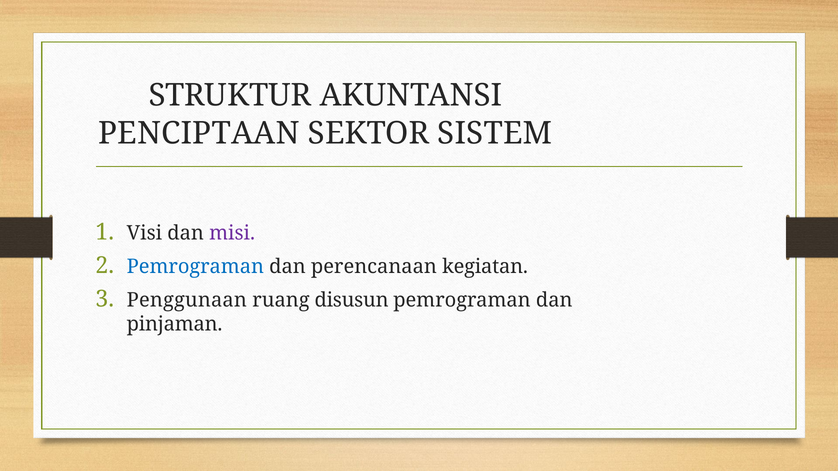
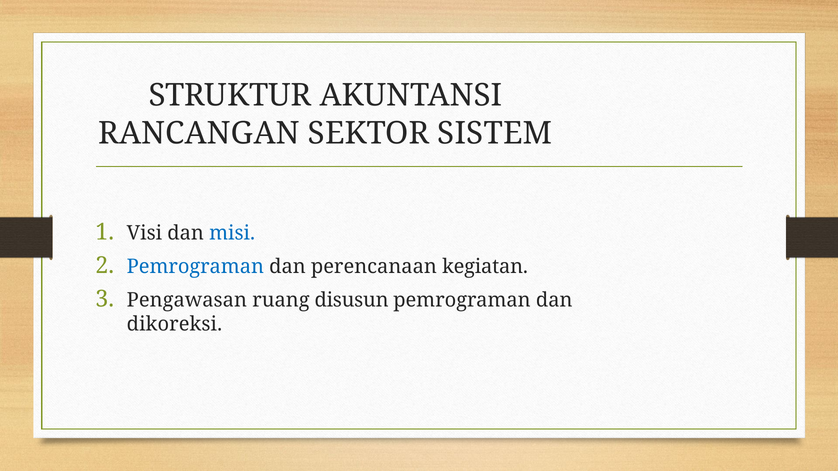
PENCIPTAAN: PENCIPTAAN -> RANCANGAN
misi colour: purple -> blue
Penggunaan: Penggunaan -> Pengawasan
pinjaman: pinjaman -> dikoreksi
